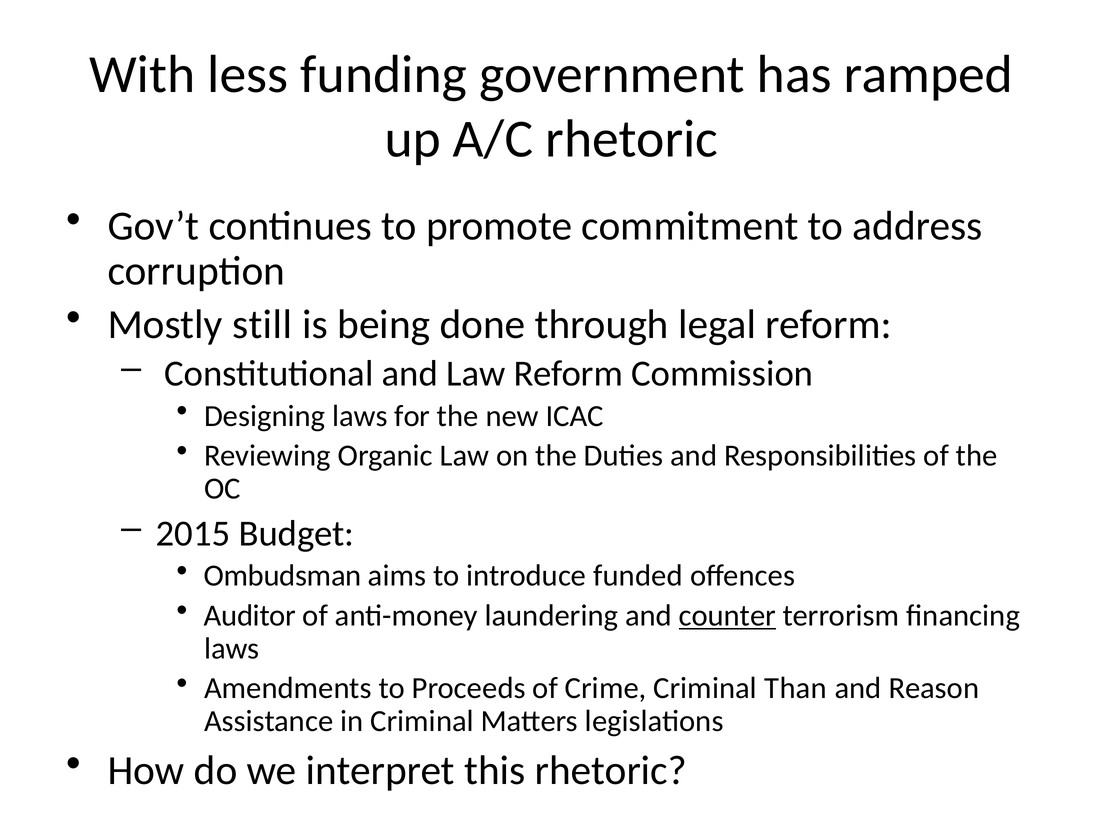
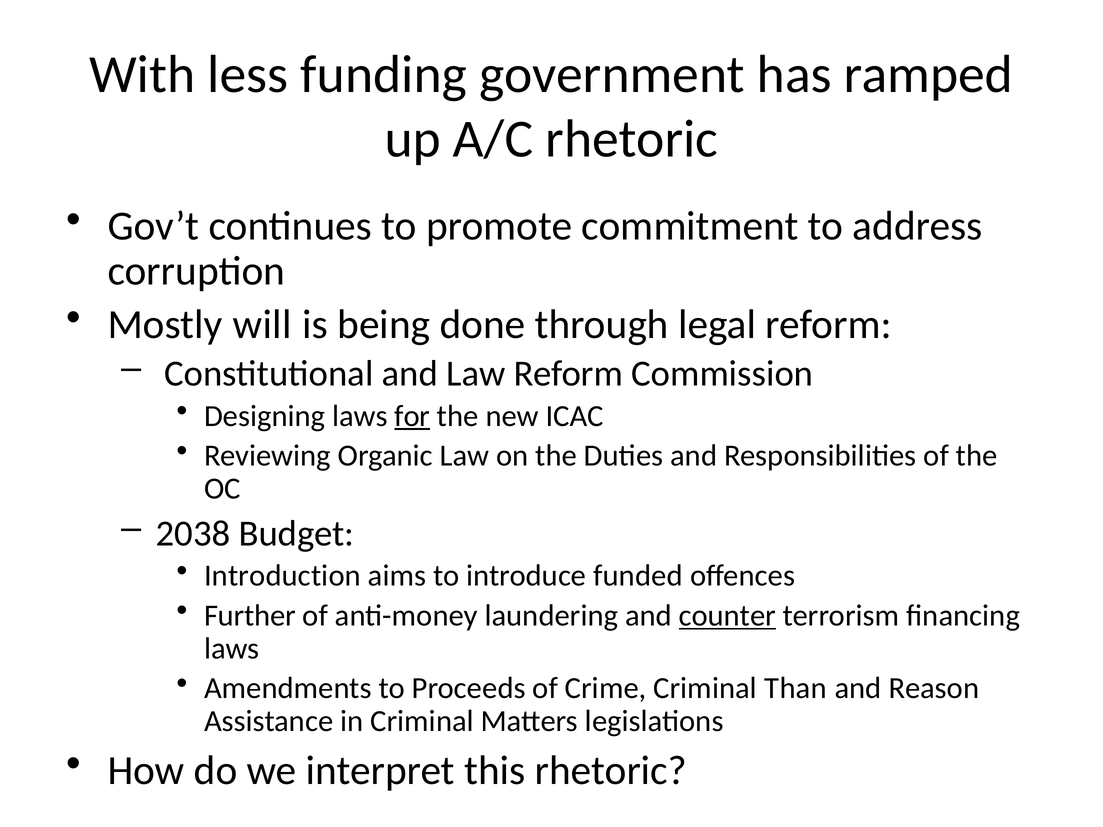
still: still -> will
for underline: none -> present
2015: 2015 -> 2038
Ombudsman: Ombudsman -> Introduction
Auditor: Auditor -> Further
